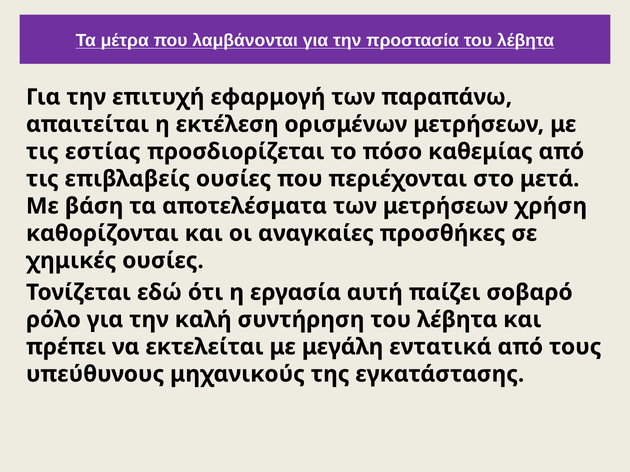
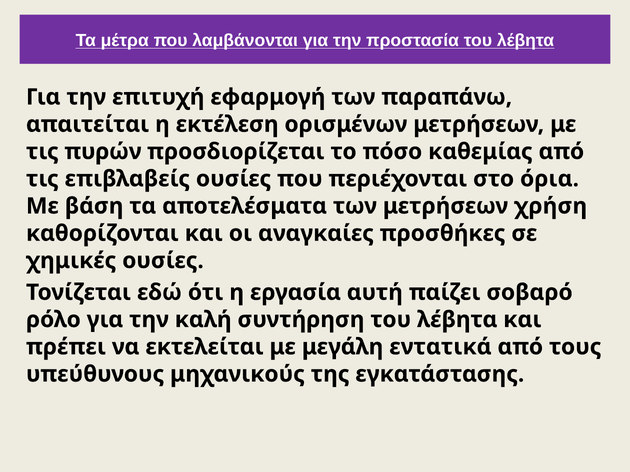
εστίας: εστίας -> πυρών
μετά: μετά -> όρια
